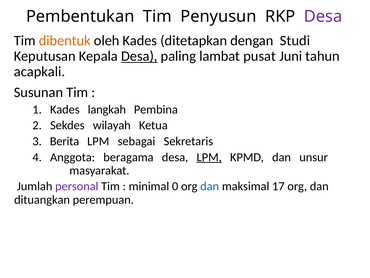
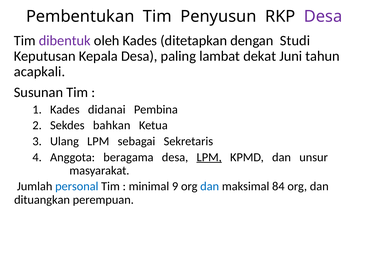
dibentuk colour: orange -> purple
Desa at (139, 56) underline: present -> none
pusat: pusat -> dekat
langkah: langkah -> didanai
wilayah: wilayah -> bahkan
Berita: Berita -> Ulang
personal colour: purple -> blue
0: 0 -> 9
17: 17 -> 84
